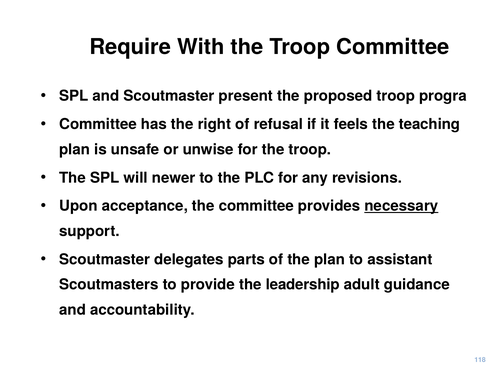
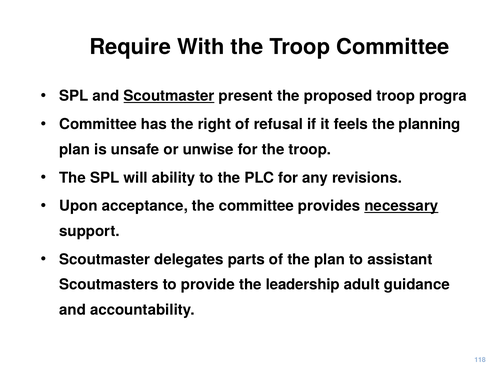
Scoutmaster at (169, 96) underline: none -> present
teaching: teaching -> planning
newer: newer -> ability
